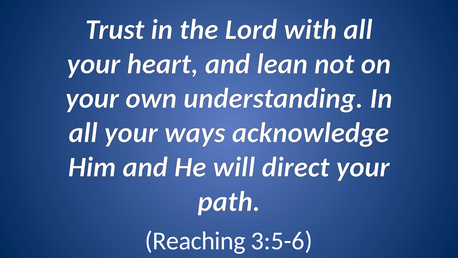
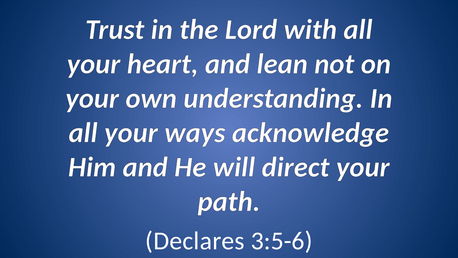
Reaching: Reaching -> Declares
